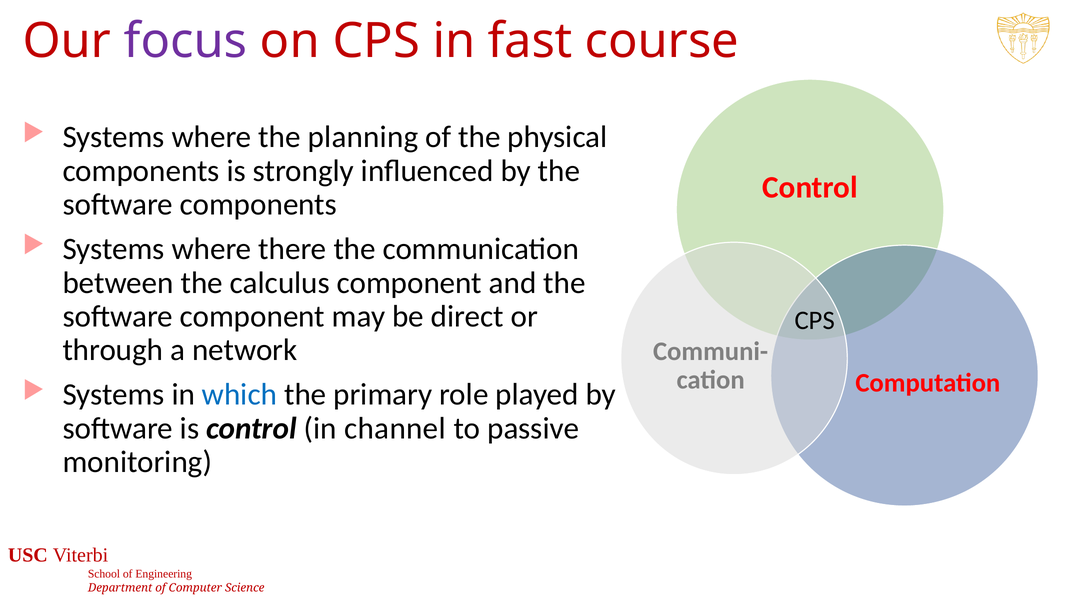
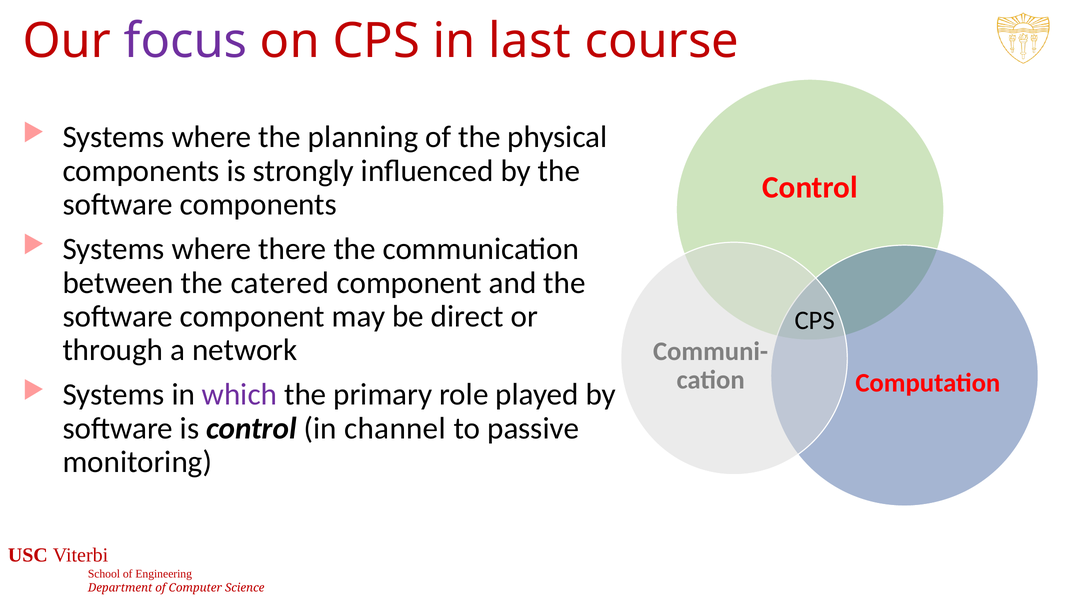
fast: fast -> last
calculus: calculus -> catered
which colour: blue -> purple
